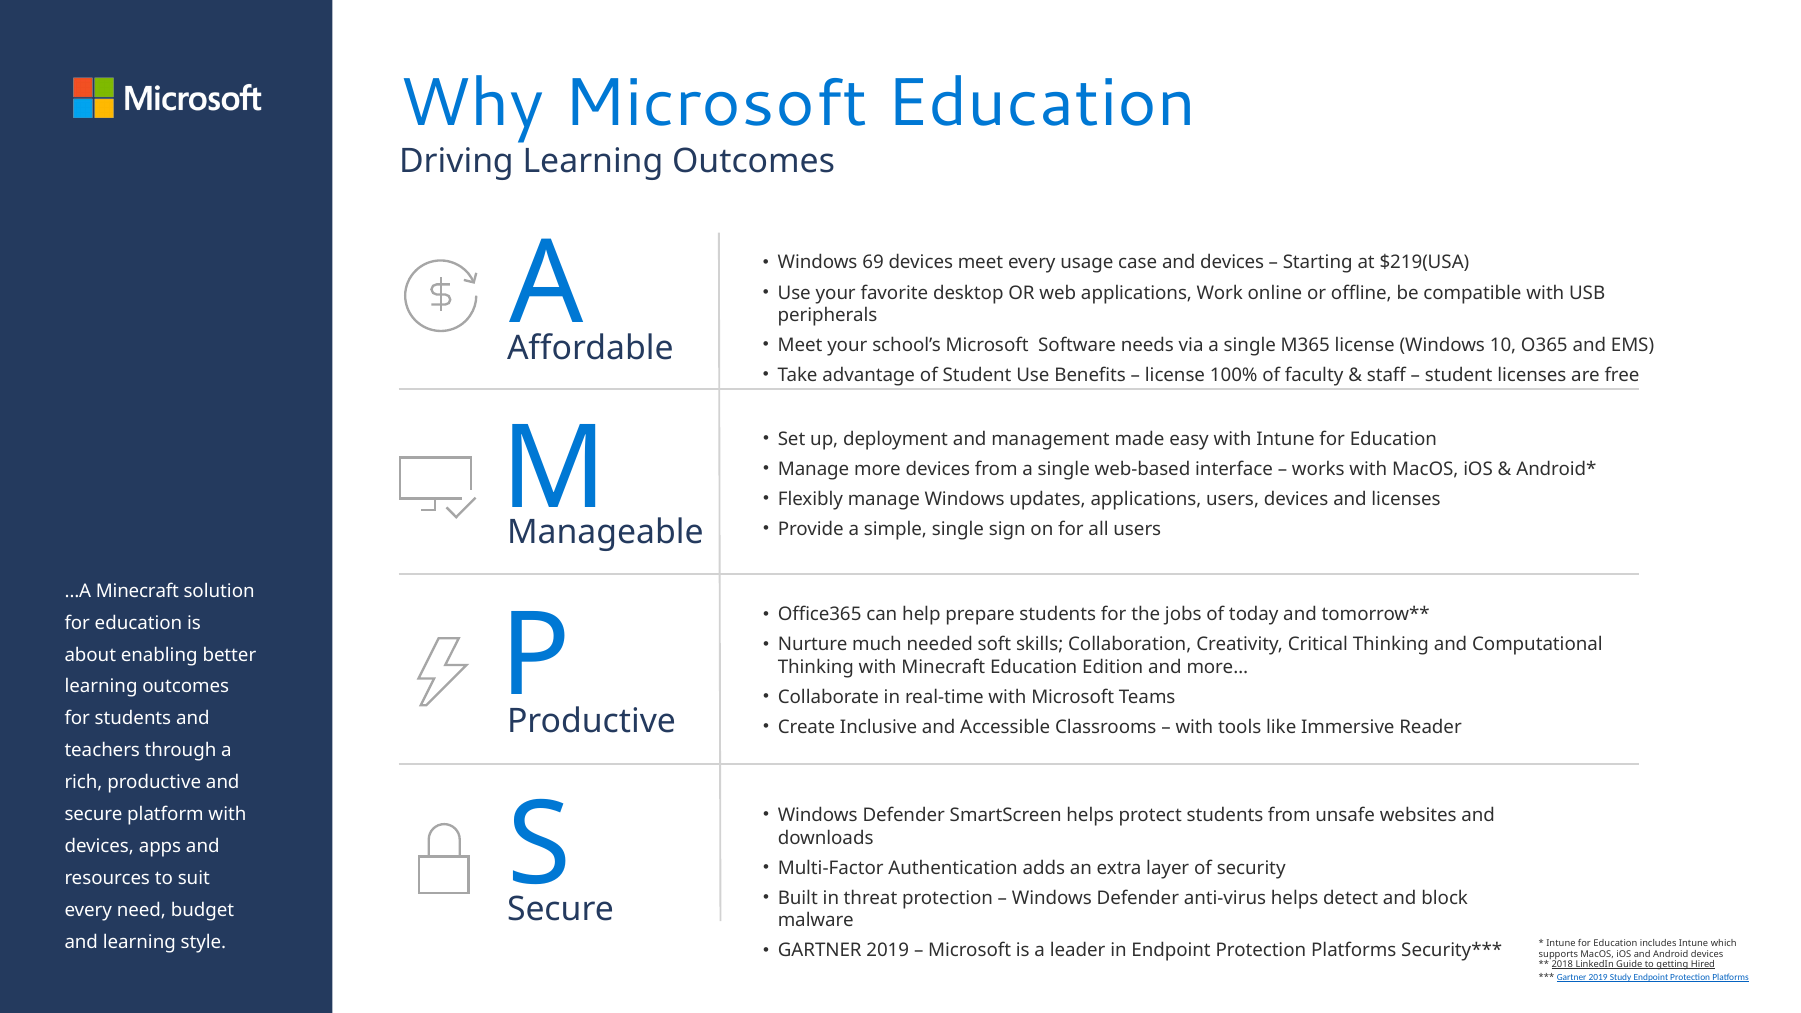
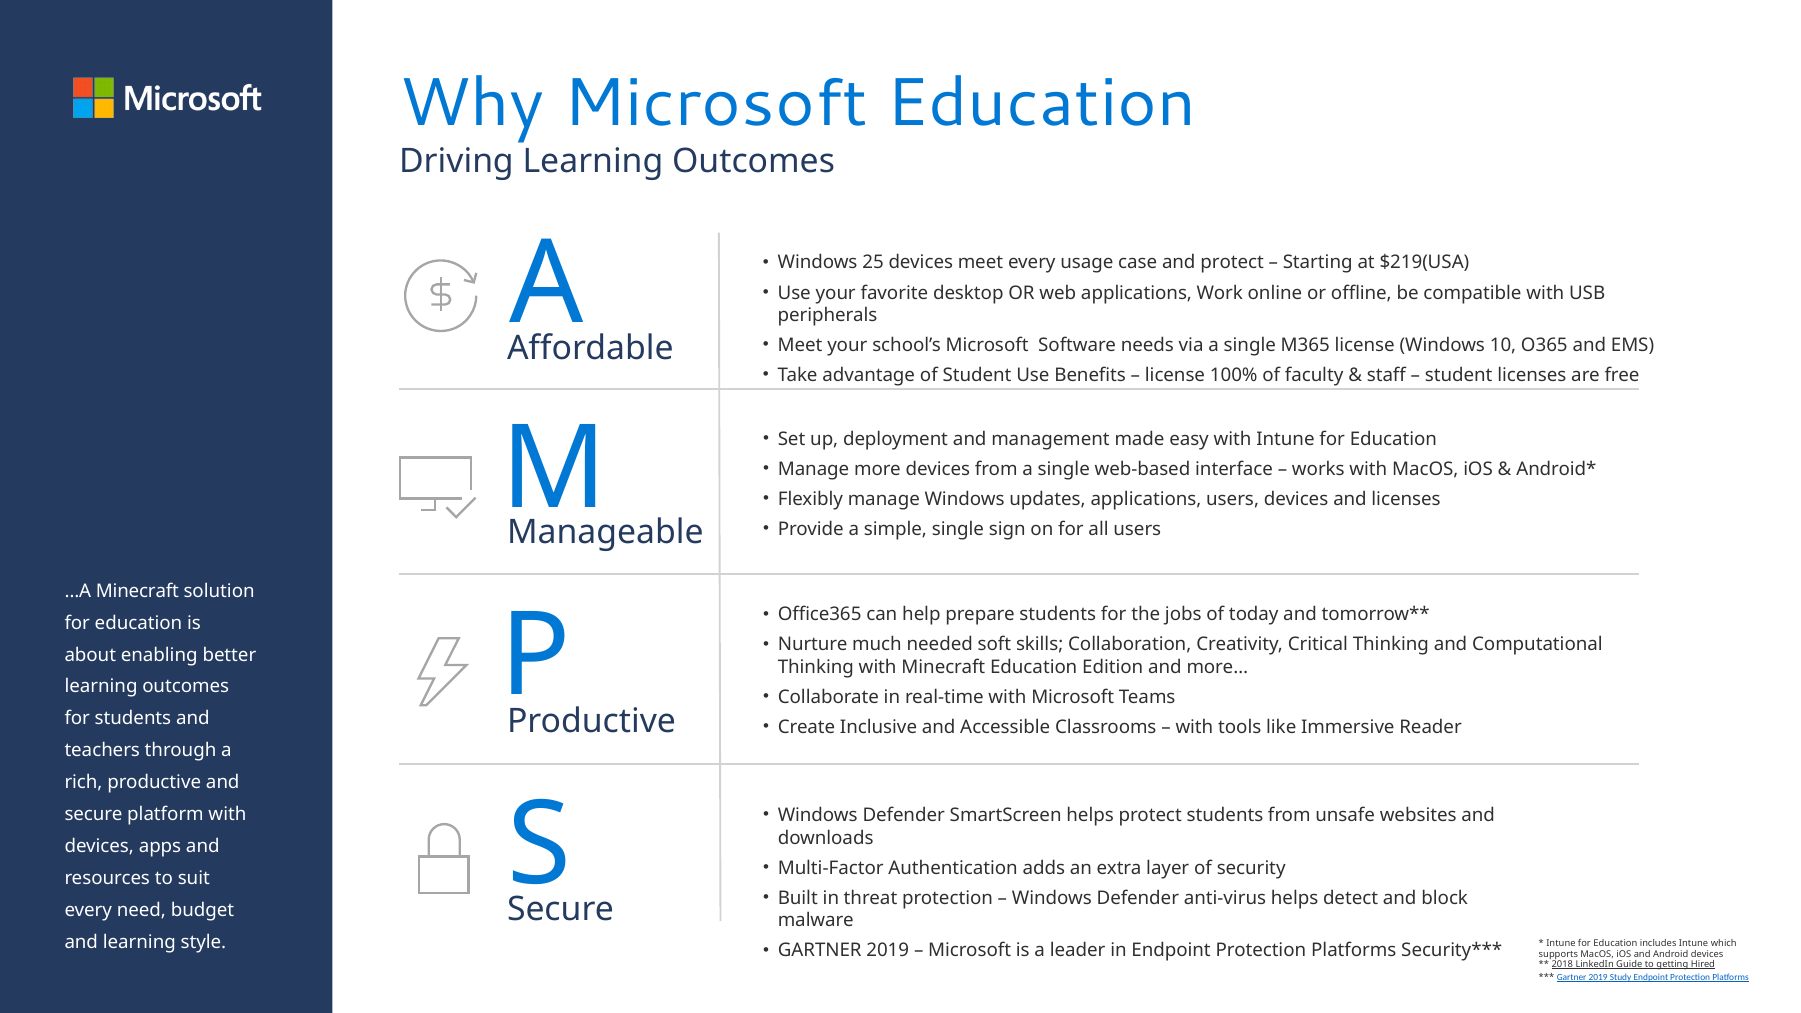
69: 69 -> 25
and devices: devices -> protect
